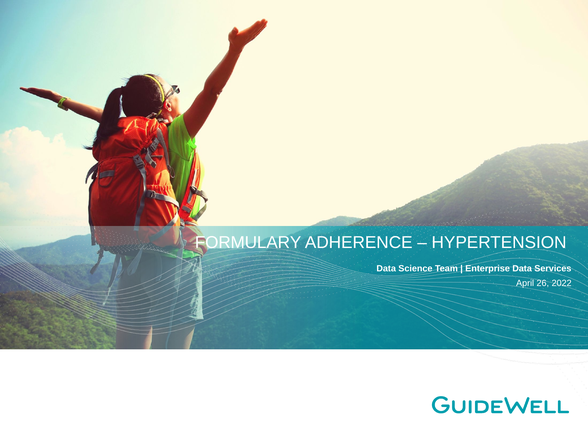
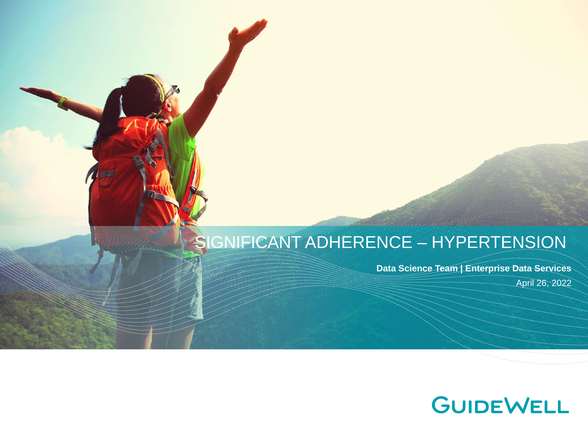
FORMULARY: FORMULARY -> SIGNIFICANT
